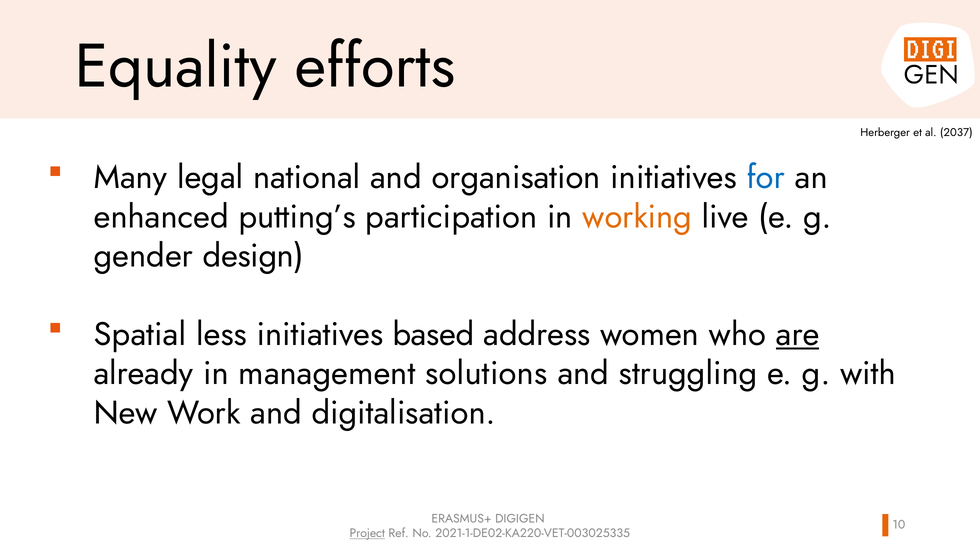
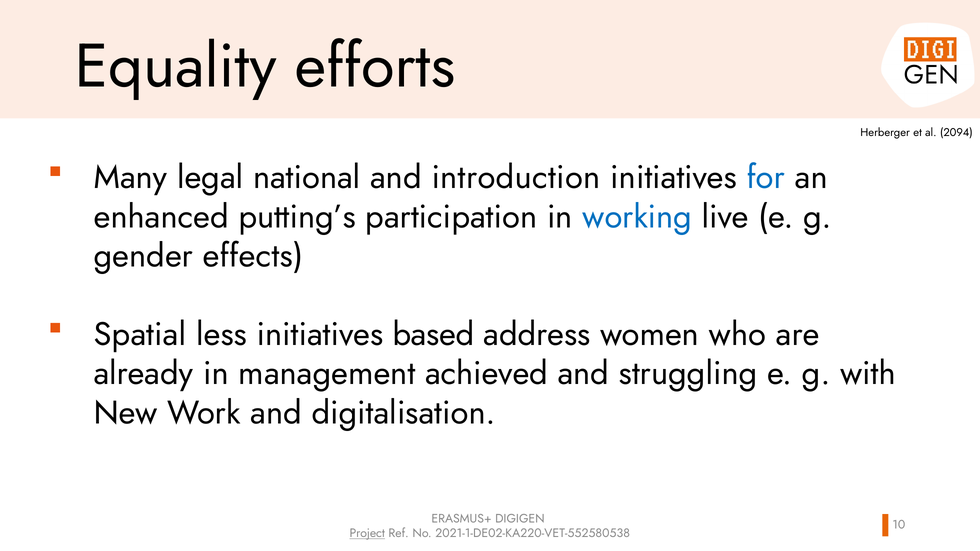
2037: 2037 -> 2094
organisation: organisation -> introduction
working colour: orange -> blue
design: design -> effects
are underline: present -> none
solutions: solutions -> achieved
2021-1-DE02-KA220-VET-003025335: 2021-1-DE02-KA220-VET-003025335 -> 2021-1-DE02-KA220-VET-552580538
